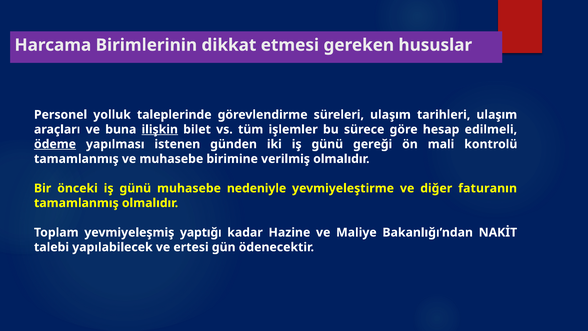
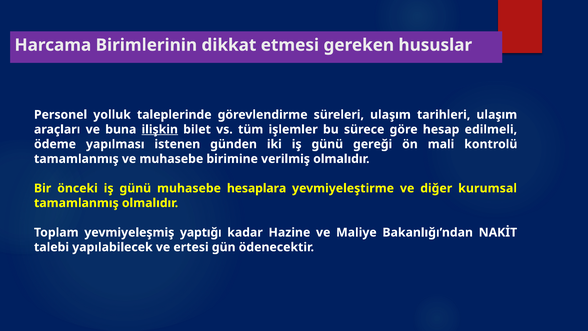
ödeme underline: present -> none
nedeniyle: nedeniyle -> hesaplara
faturanın: faturanın -> kurumsal
